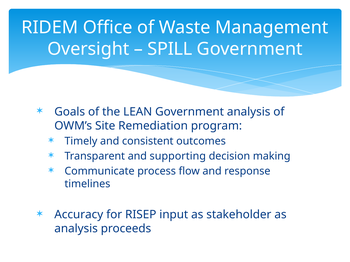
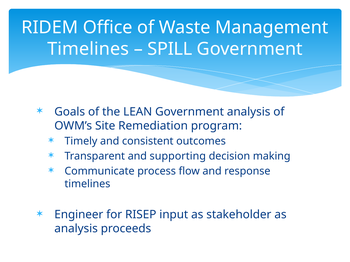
Oversight at (88, 49): Oversight -> Timelines
Accuracy: Accuracy -> Engineer
